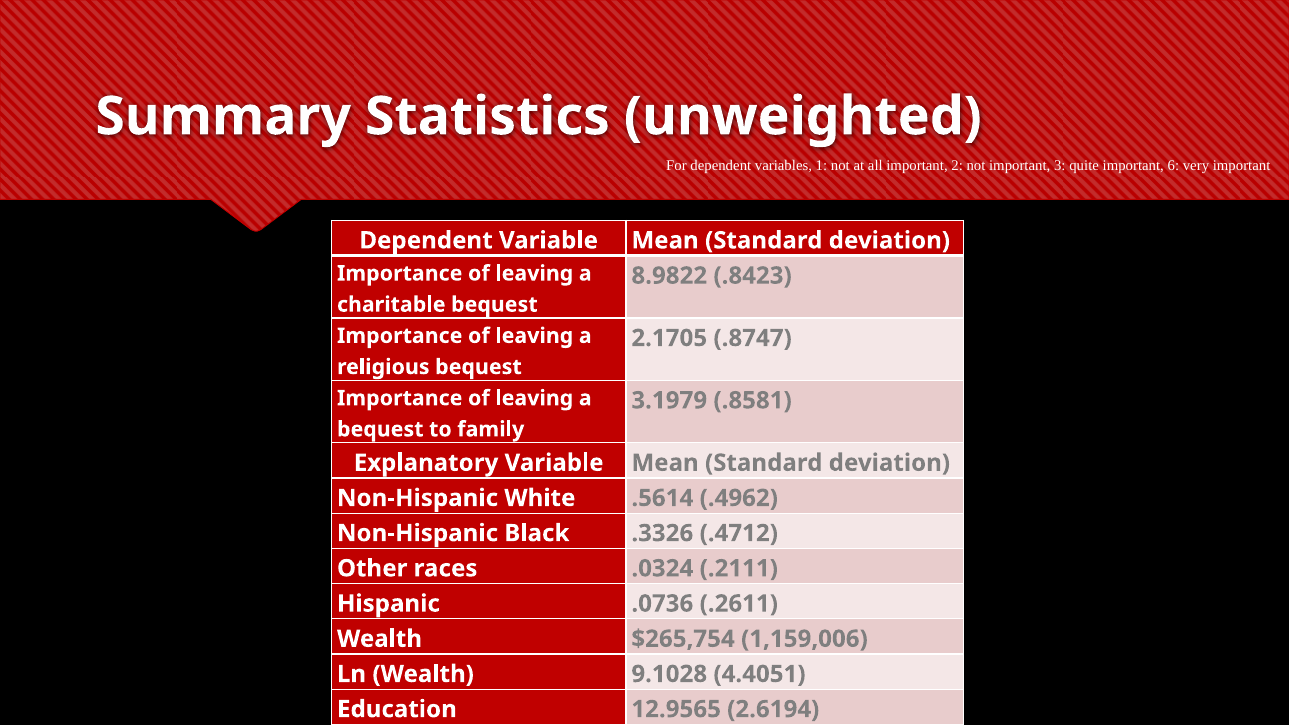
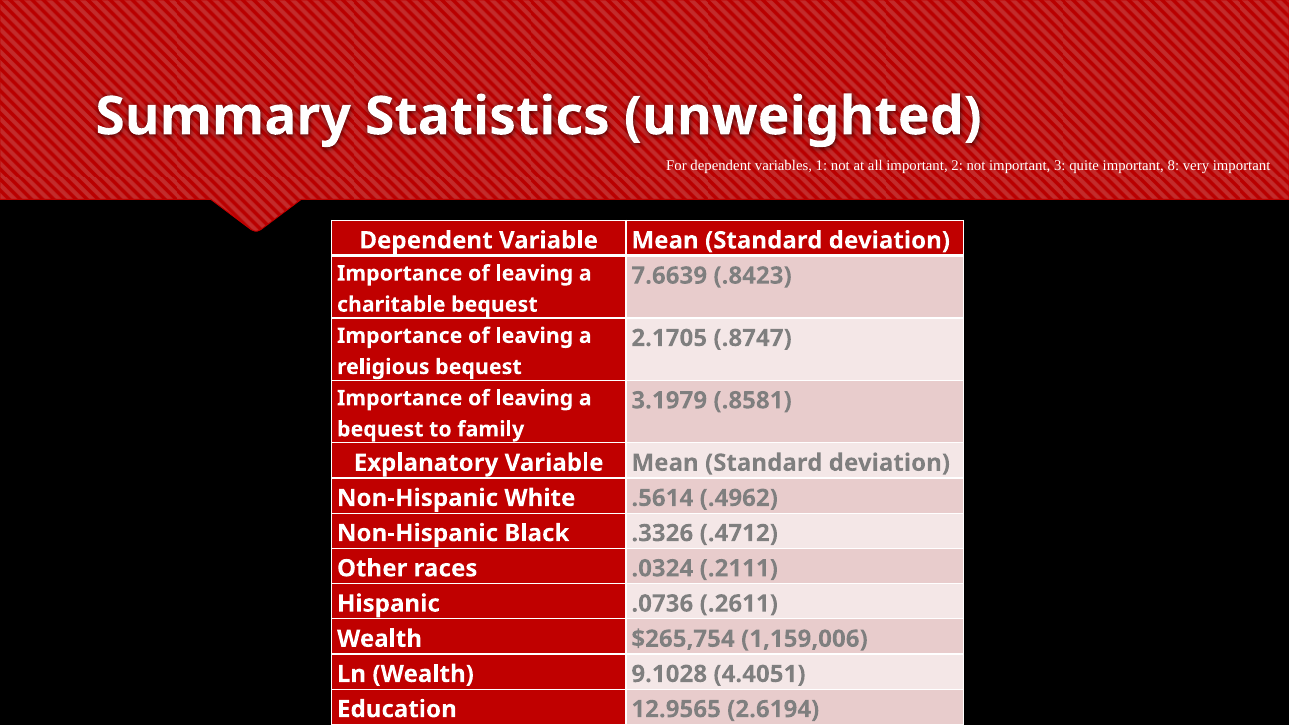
6: 6 -> 8
8.9822: 8.9822 -> 7.6639
